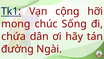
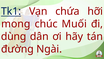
cộng: cộng -> chứa
Sống: Sống -> Muối
chứa: chứa -> dùng
